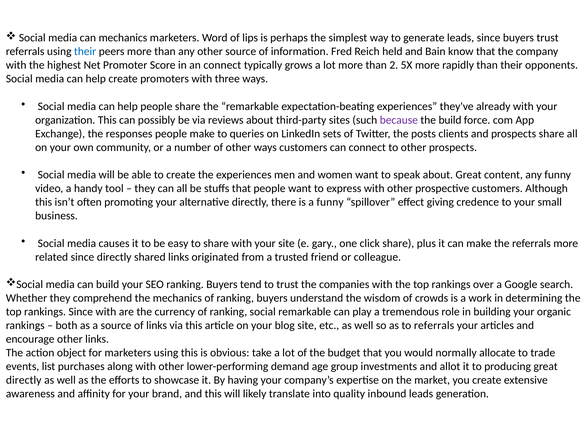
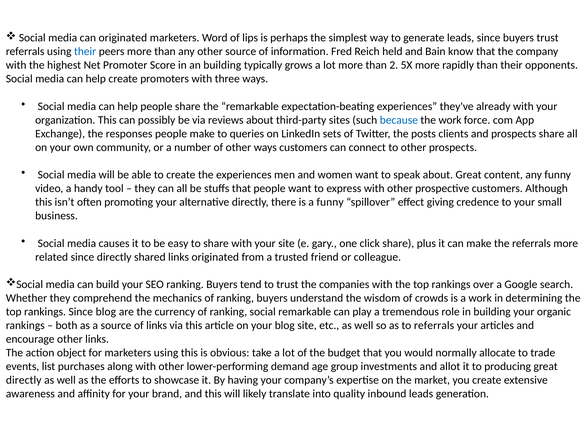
can mechanics: mechanics -> originated
an connect: connect -> building
because colour: purple -> blue
the build: build -> work
Since with: with -> blog
